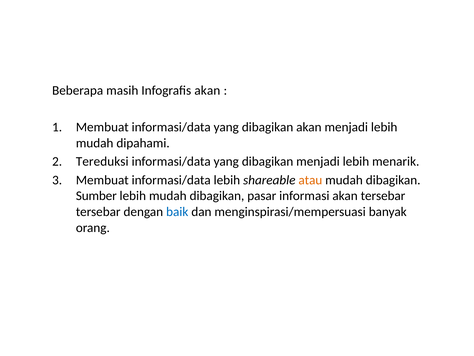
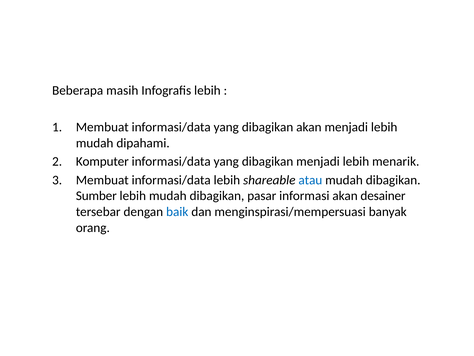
Infografis akan: akan -> lebih
Tereduksi: Tereduksi -> Komputer
atau colour: orange -> blue
akan tersebar: tersebar -> desainer
